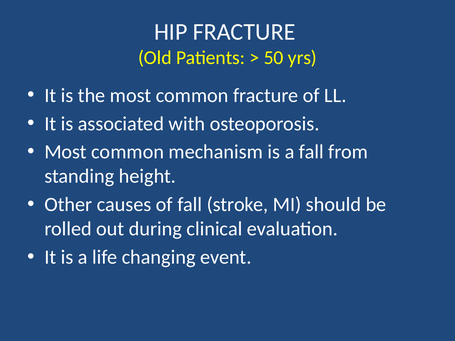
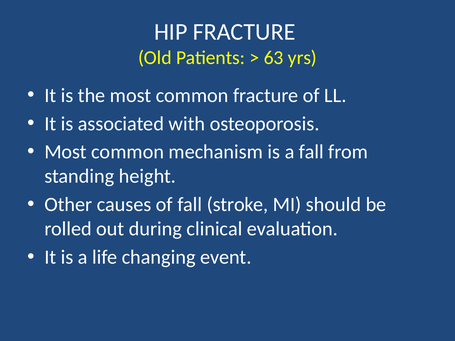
50: 50 -> 63
